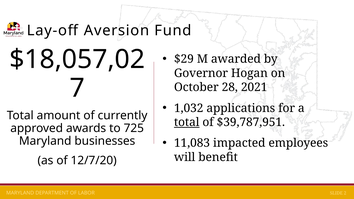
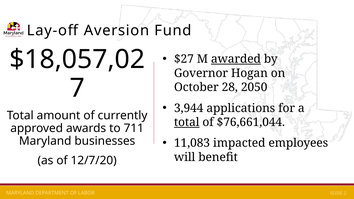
$29: $29 -> $27
awarded underline: none -> present
2021: 2021 -> 2050
1,032: 1,032 -> 3,944
$39,787,951: $39,787,951 -> $76,661,044
725: 725 -> 711
